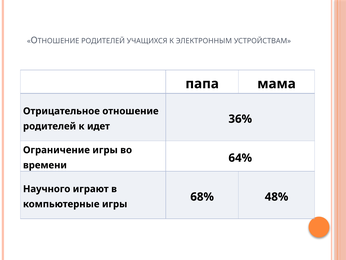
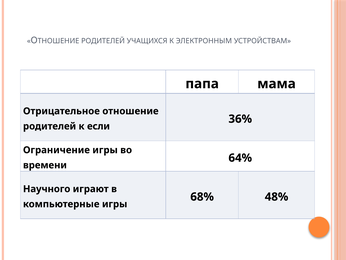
идет: идет -> если
